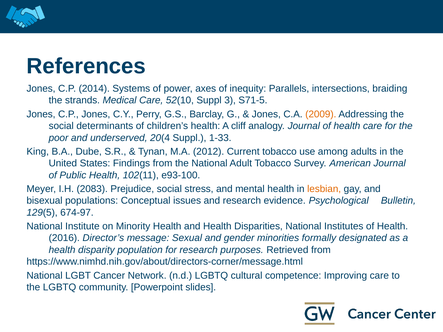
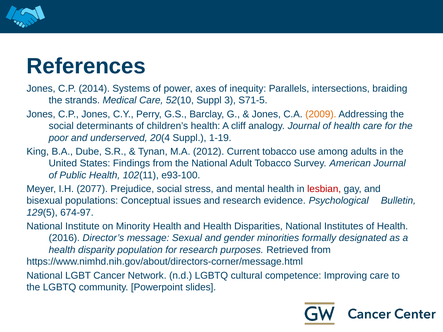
1-33: 1-33 -> 1-19
2083: 2083 -> 2077
lesbian colour: orange -> red
